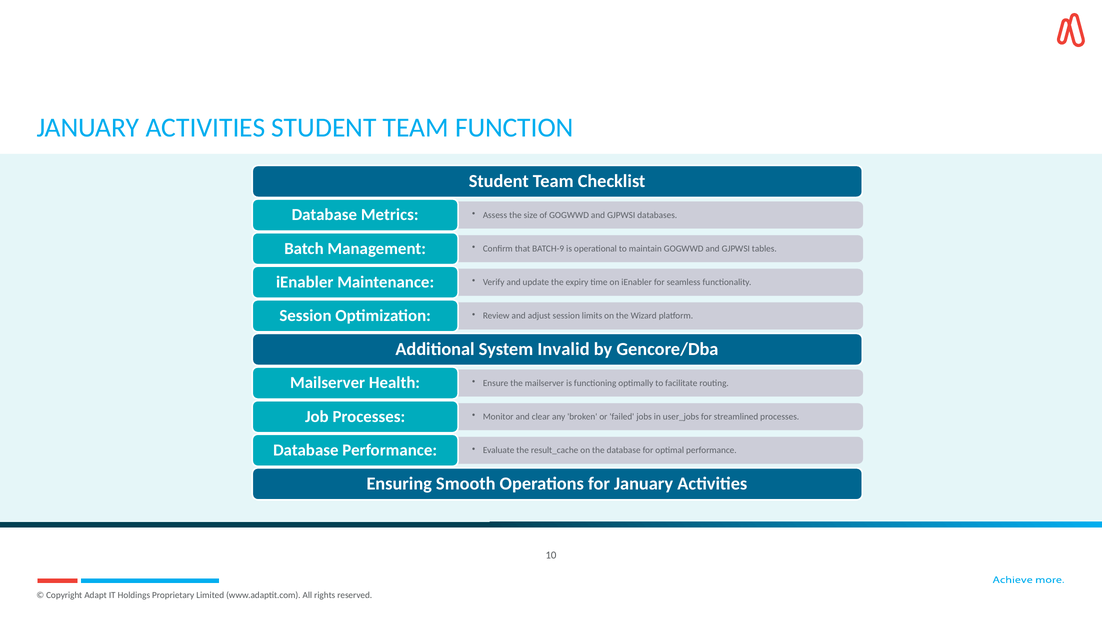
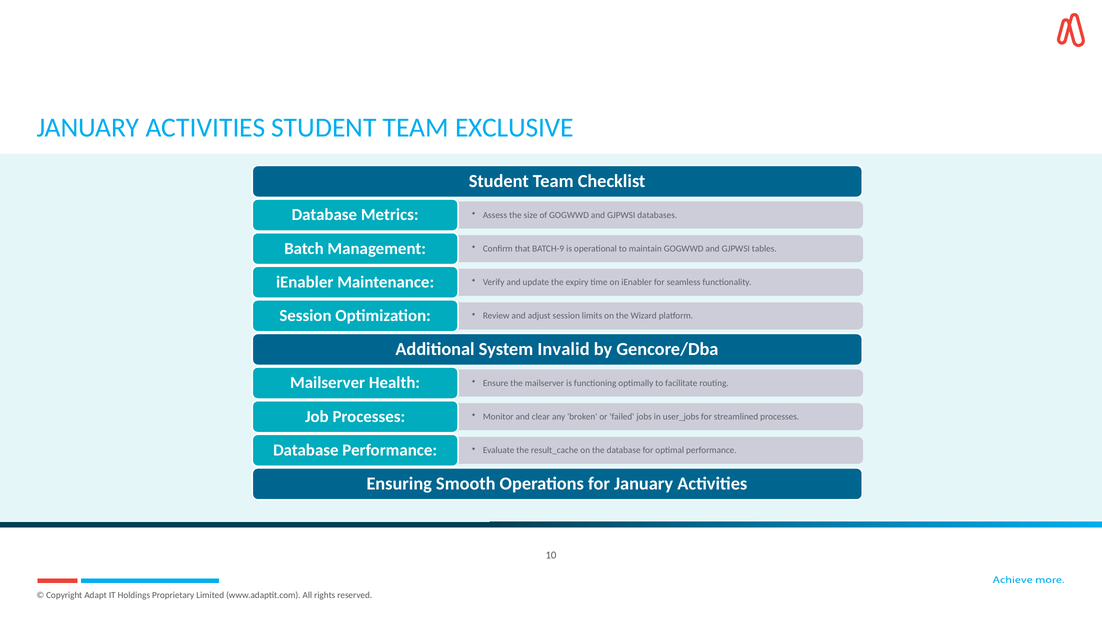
FUNCTION: FUNCTION -> EXCLUSIVE
